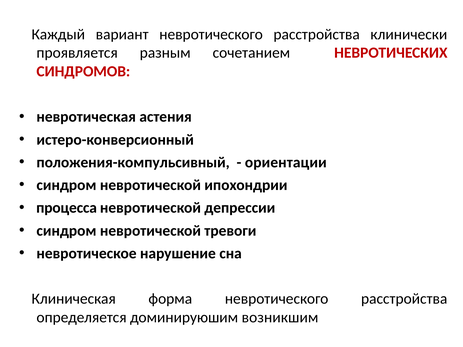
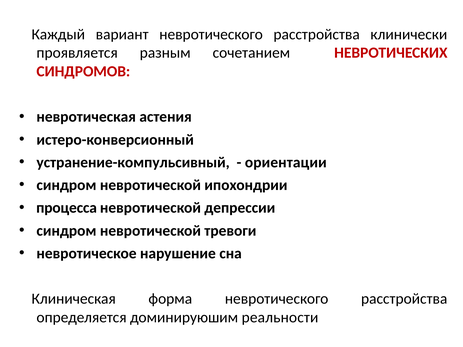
положения-компульсивный: положения-компульсивный -> устранение-компульсивный
возникшим: возникшим -> реальности
